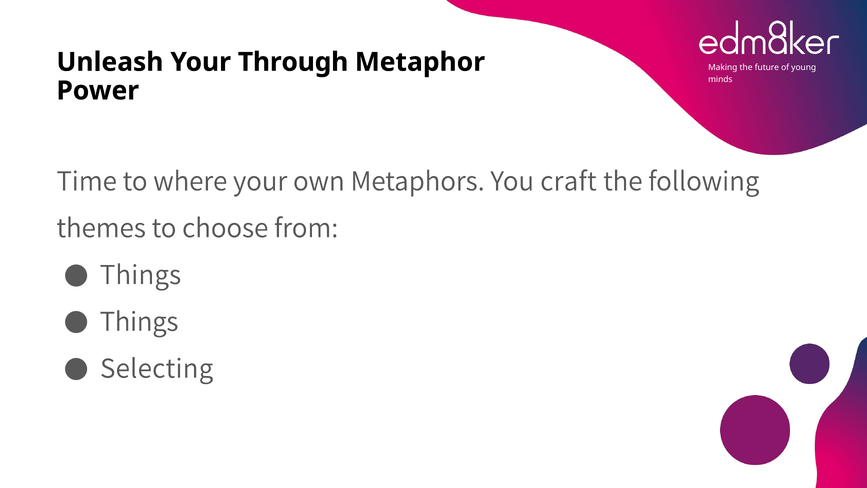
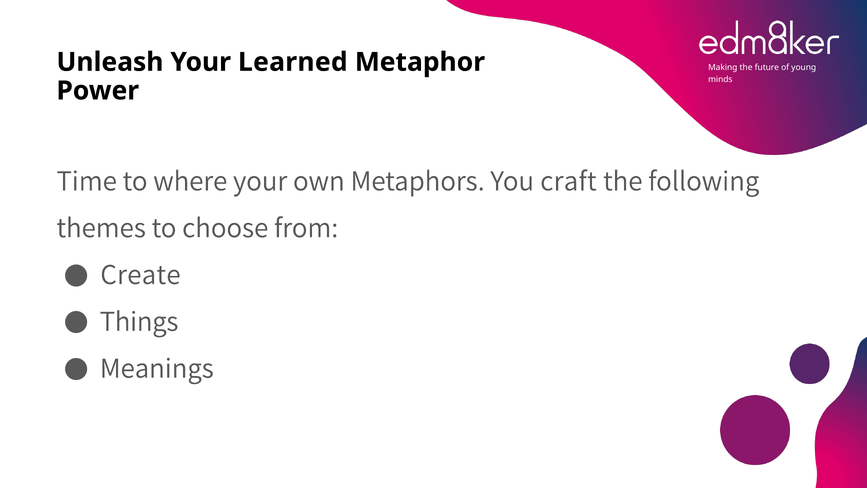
Through: Through -> Learned
Things at (140, 274): Things -> Create
Selecting: Selecting -> Meanings
